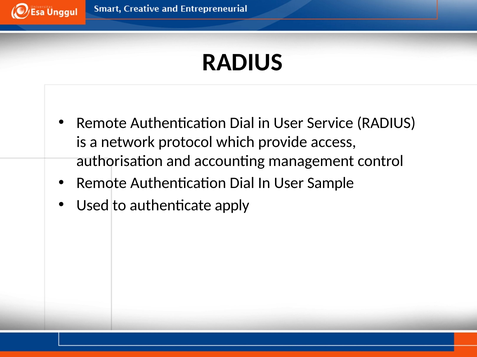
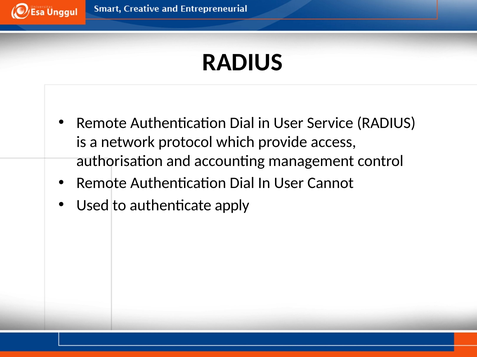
Sample: Sample -> Cannot
